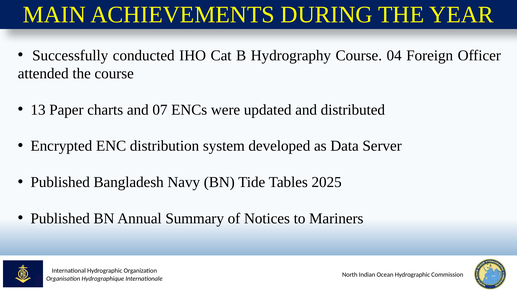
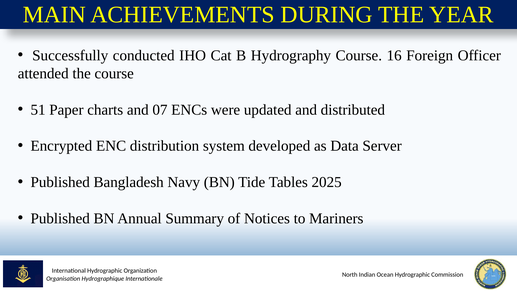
04: 04 -> 16
13: 13 -> 51
